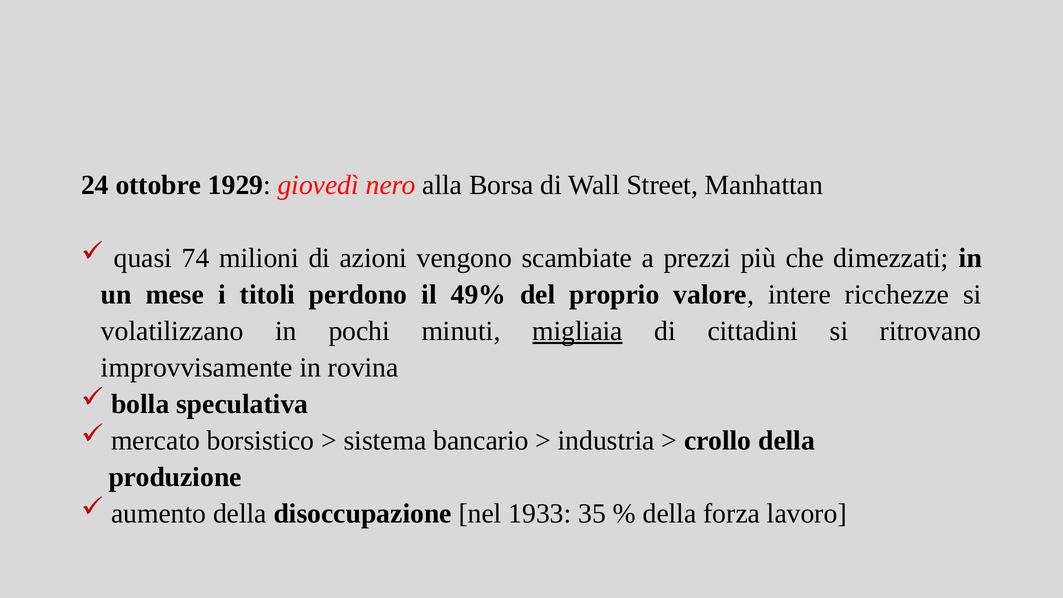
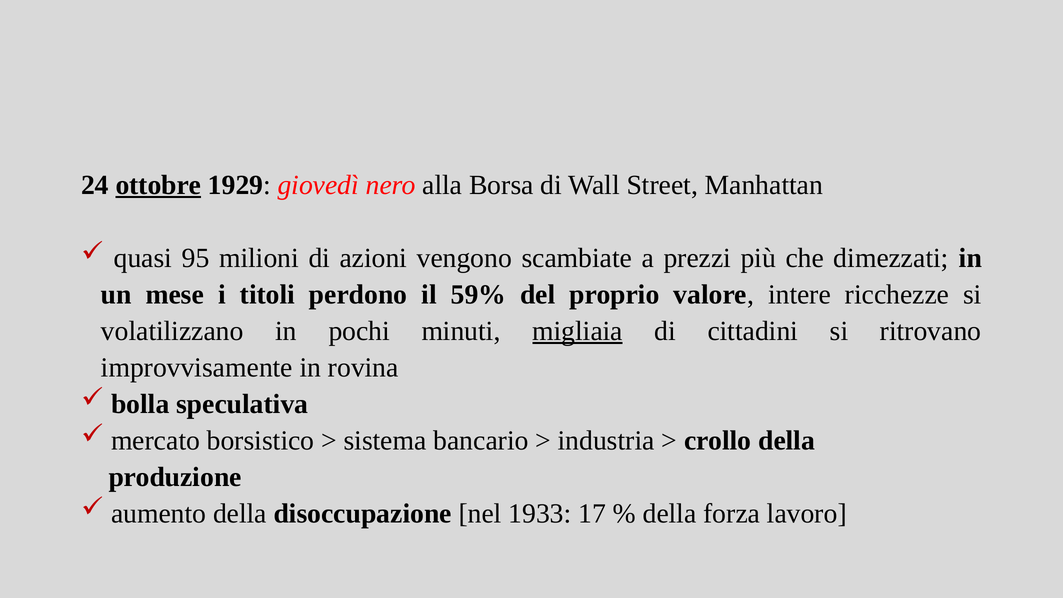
ottobre underline: none -> present
74: 74 -> 95
49%: 49% -> 59%
35: 35 -> 17
